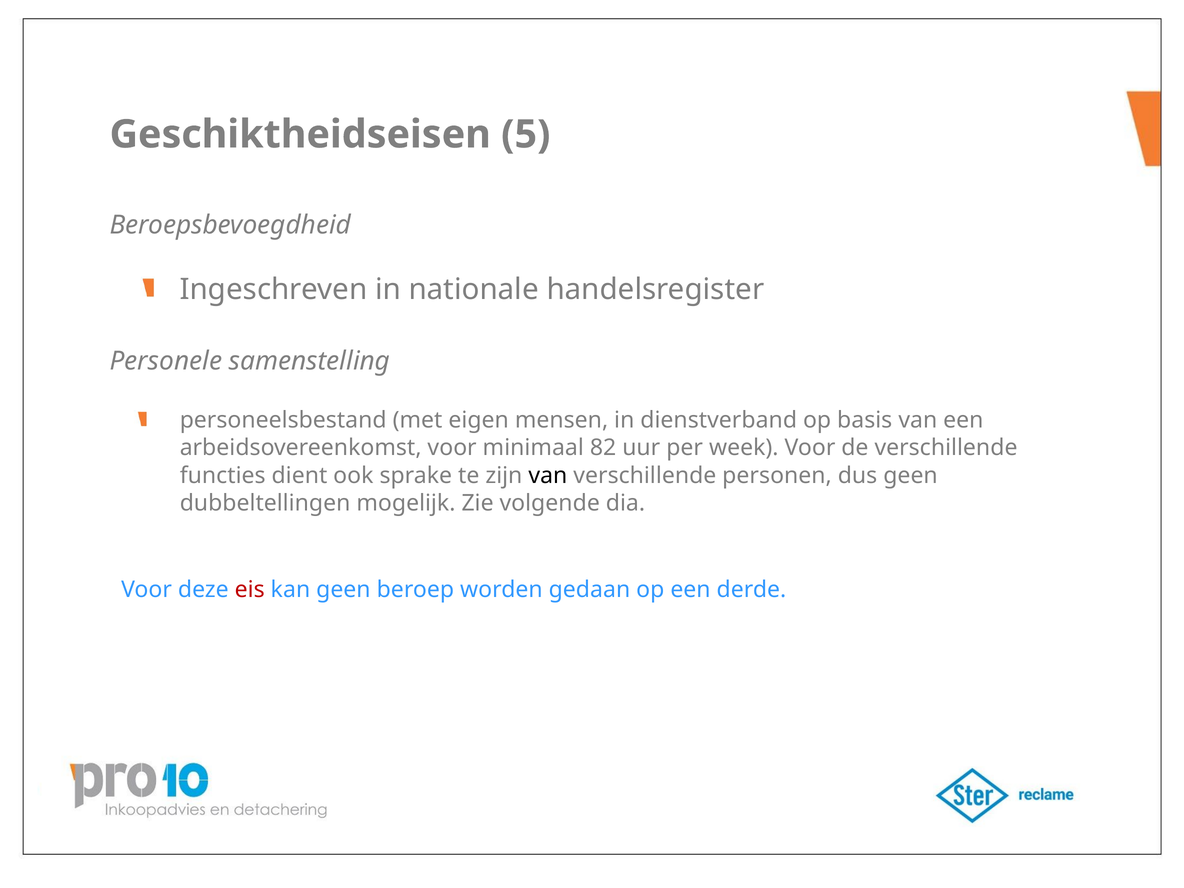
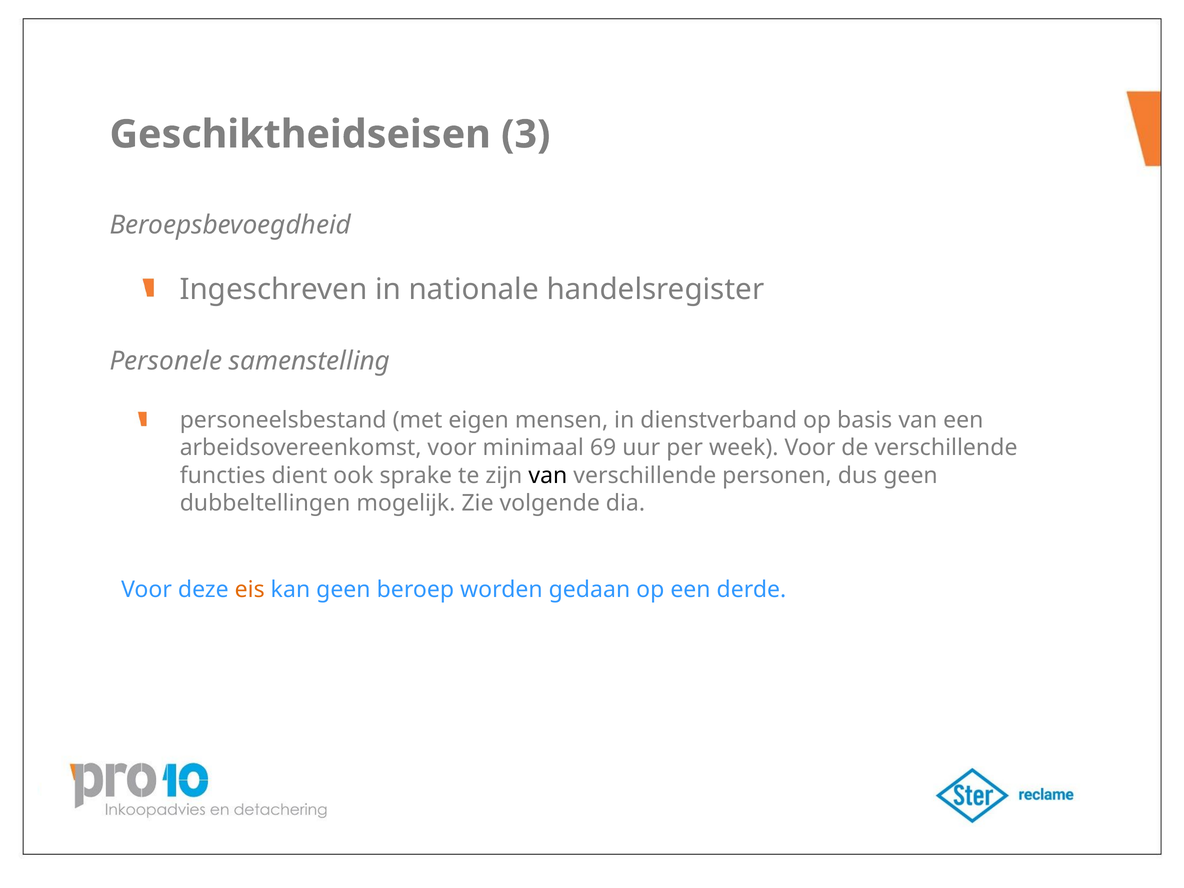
5: 5 -> 3
82: 82 -> 69
eis colour: red -> orange
